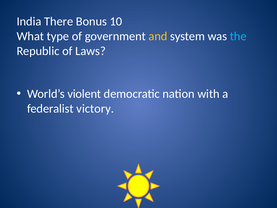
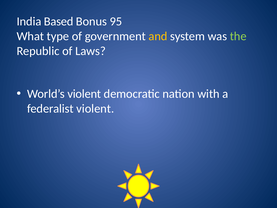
There: There -> Based
10: 10 -> 95
the colour: light blue -> light green
federalist victory: victory -> violent
